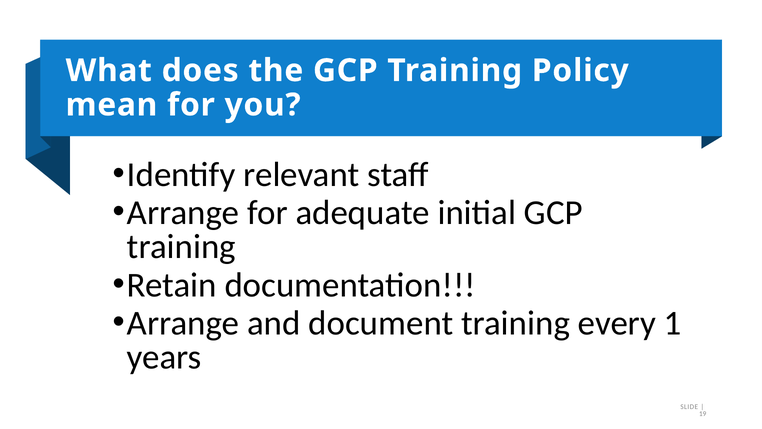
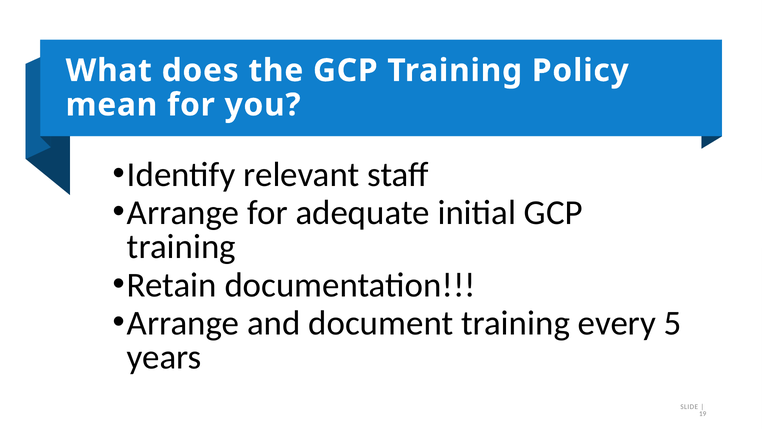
1: 1 -> 5
